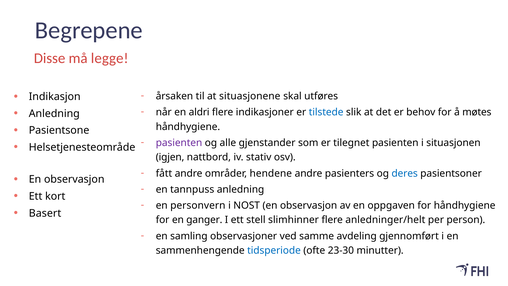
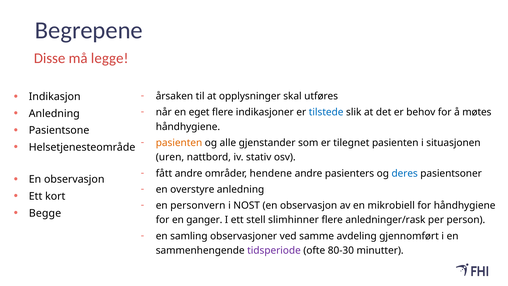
situasjonene: situasjonene -> opplysninger
aldri: aldri -> eget
pasienten at (179, 143) colour: purple -> orange
igjen: igjen -> uren
tannpuss: tannpuss -> overstyre
oppgaven: oppgaven -> mikrobiell
Basert: Basert -> Begge
anledninger/helt: anledninger/helt -> anledninger/rask
tidsperiode colour: blue -> purple
23-30: 23-30 -> 80-30
